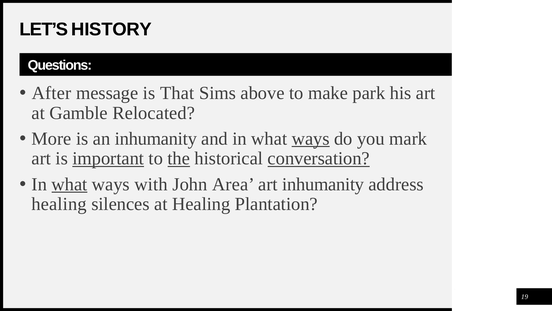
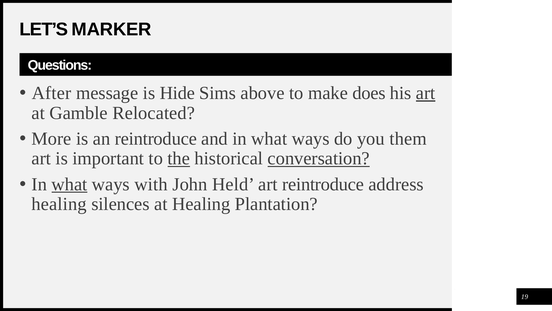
HISTORY: HISTORY -> MARKER
That: That -> Hide
park: park -> does
art at (426, 93) underline: none -> present
an inhumanity: inhumanity -> reintroduce
ways at (311, 138) underline: present -> none
mark: mark -> them
important underline: present -> none
Area: Area -> Held
art inhumanity: inhumanity -> reintroduce
